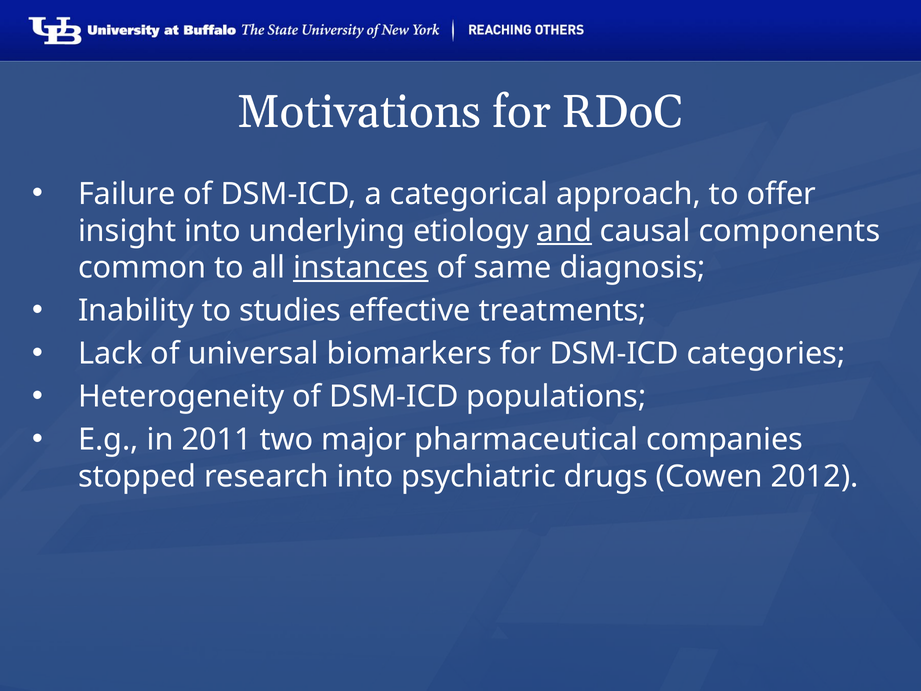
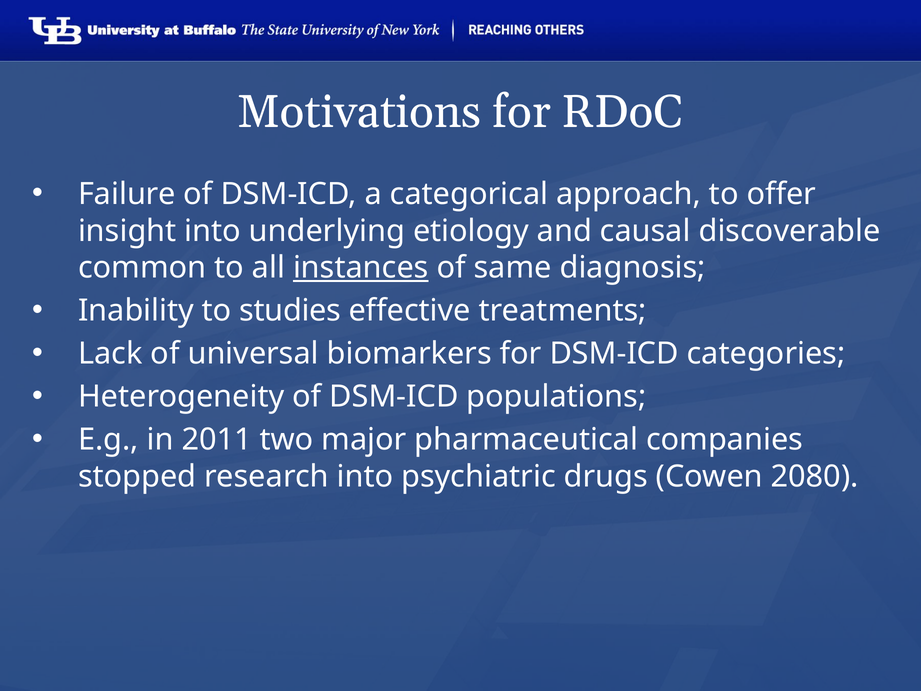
and underline: present -> none
components: components -> discoverable
2012: 2012 -> 2080
